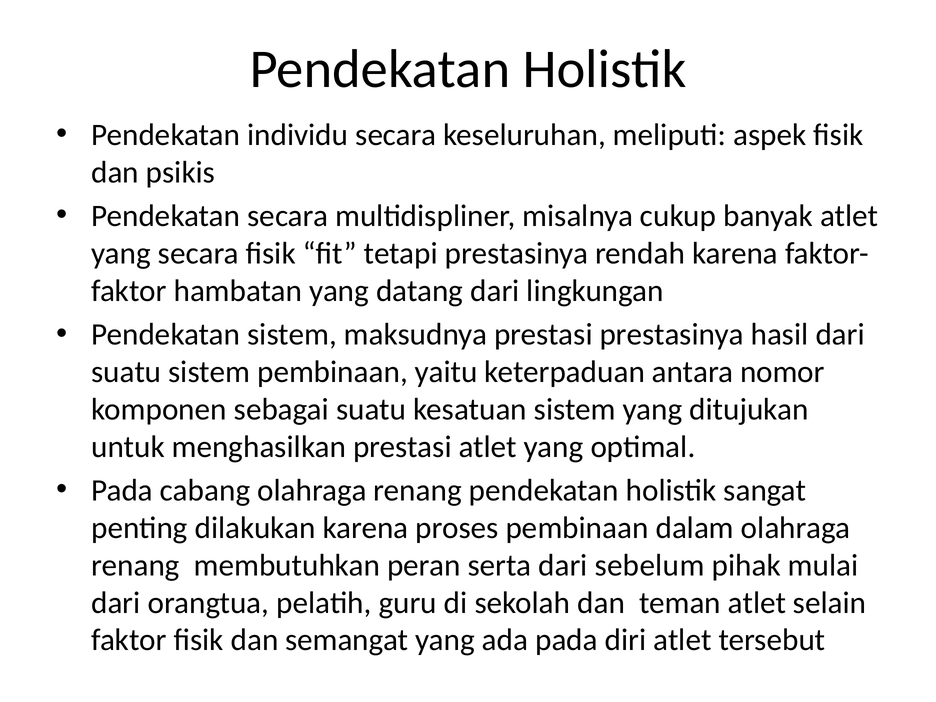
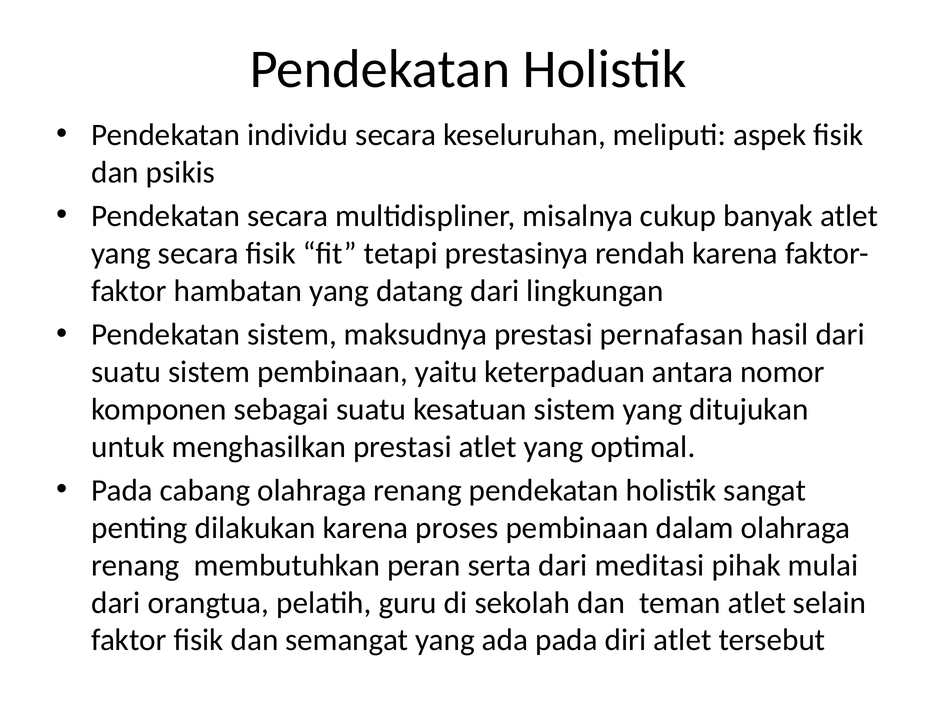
prestasi prestasinya: prestasinya -> pernafasan
sebelum: sebelum -> meditasi
